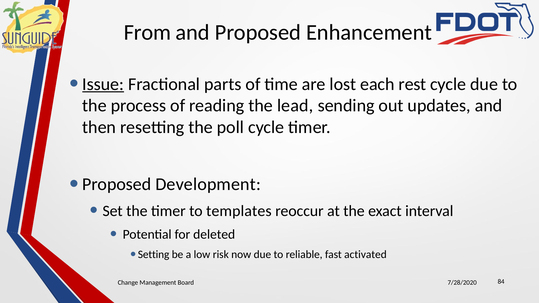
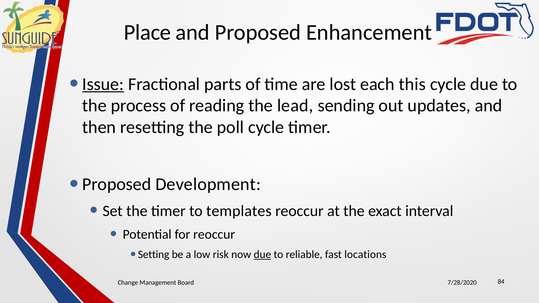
From: From -> Place
rest: rest -> this
for deleted: deleted -> reoccur
due at (262, 255) underline: none -> present
activated: activated -> locations
